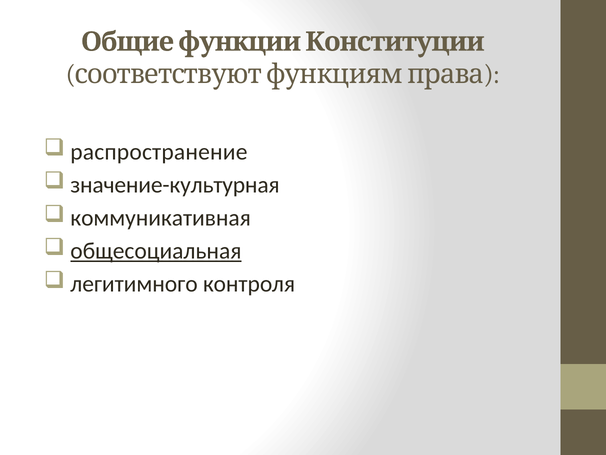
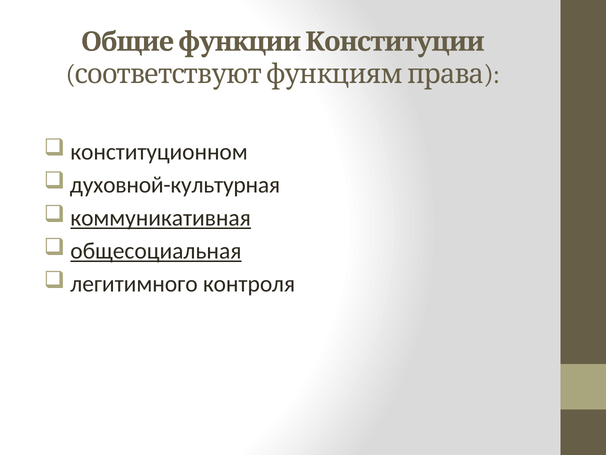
распространение: распространение -> конституционном
значение-культурная: значение-культурная -> духовной-культурная
коммуникативная underline: none -> present
